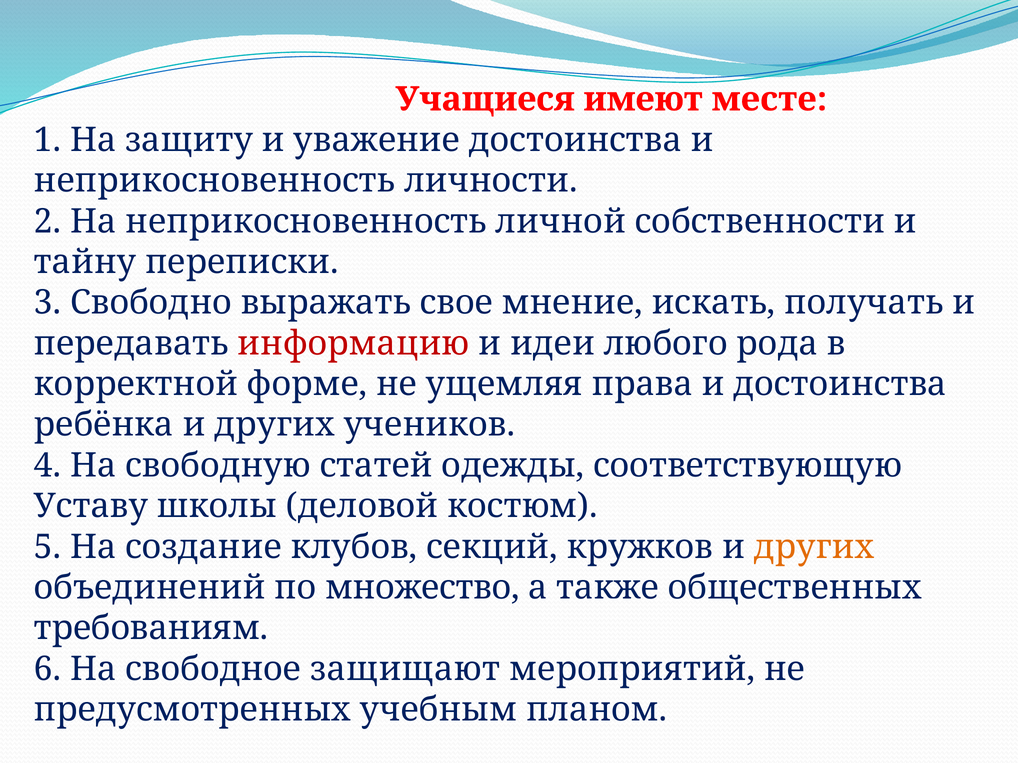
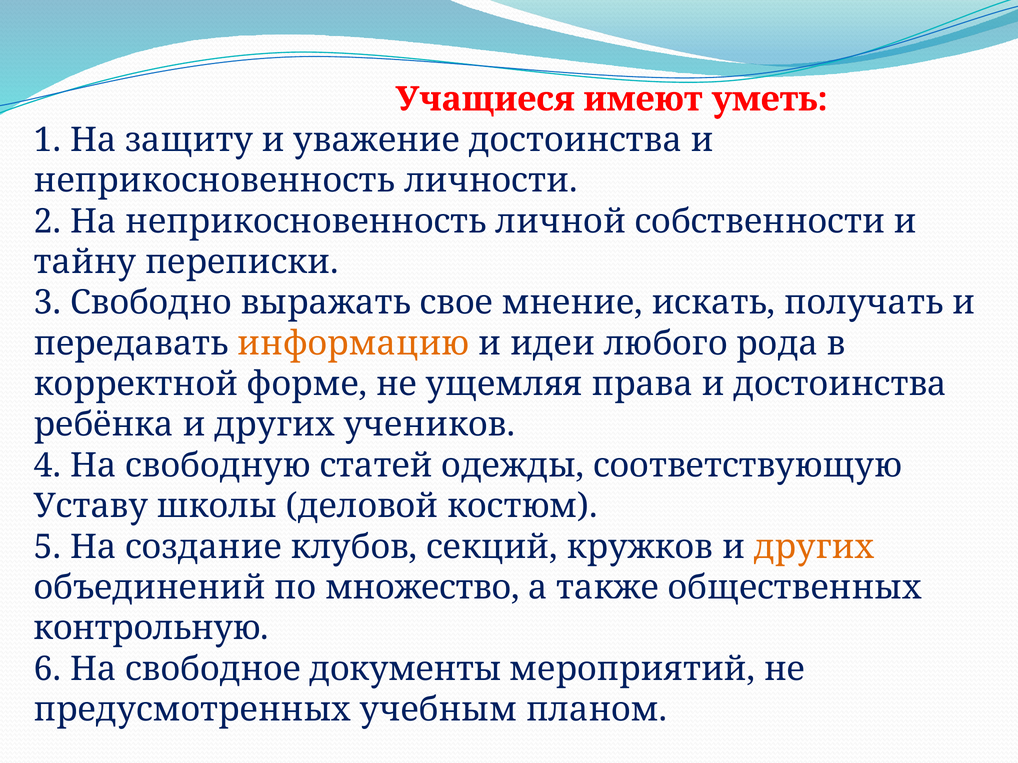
месте: месте -> уметь
информацию colour: red -> orange
требованиям: требованиям -> контрольную
защищают: защищают -> документы
